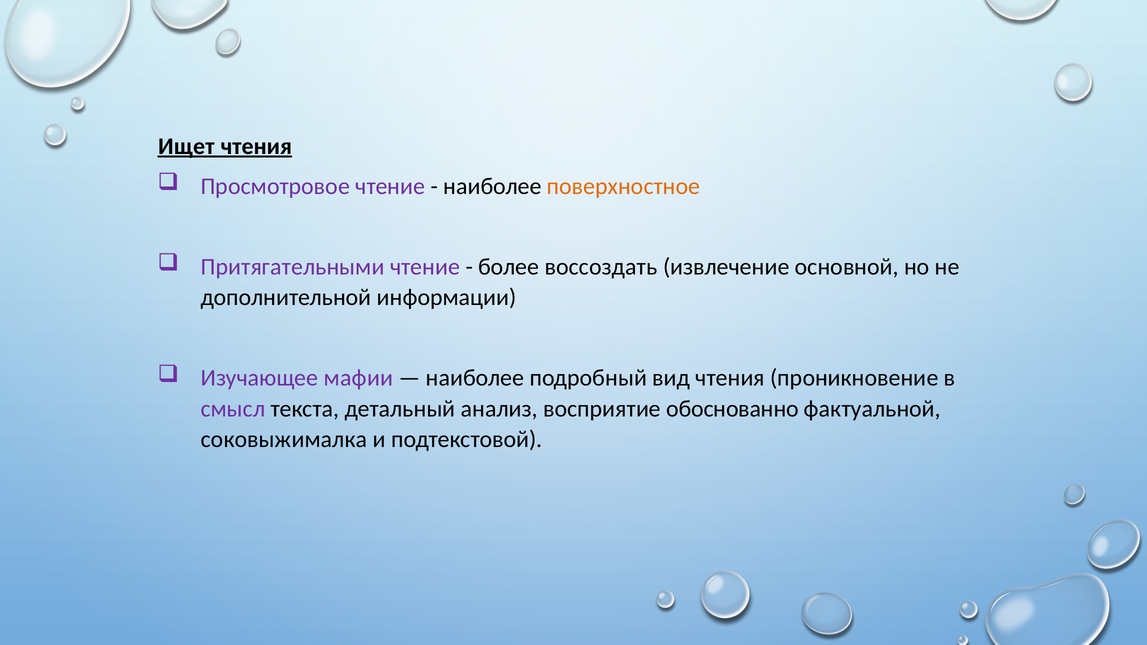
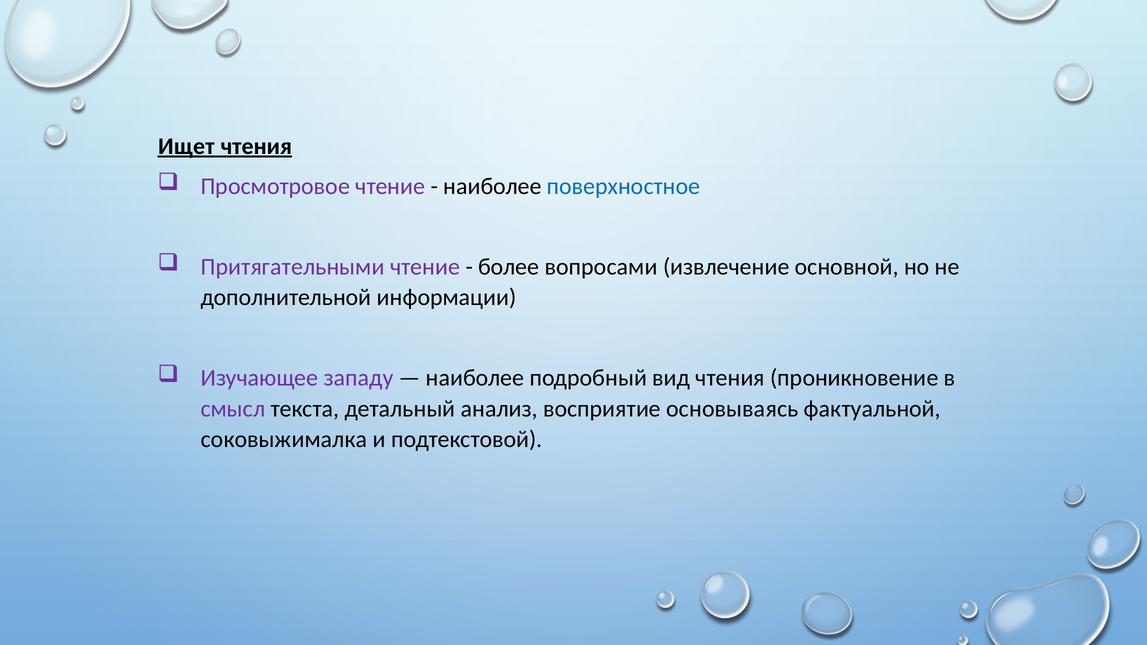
поверхностное colour: orange -> blue
воссоздать: воссоздать -> вопросами
мафии: мафии -> западу
обоснованно: обоснованно -> основываясь
